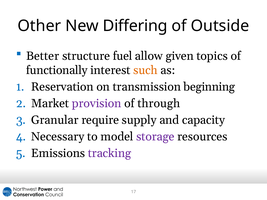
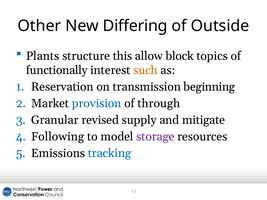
Better: Better -> Plants
fuel: fuel -> this
given: given -> block
provision colour: purple -> blue
require: require -> revised
capacity: capacity -> mitigate
Necessary: Necessary -> Following
tracking colour: purple -> blue
